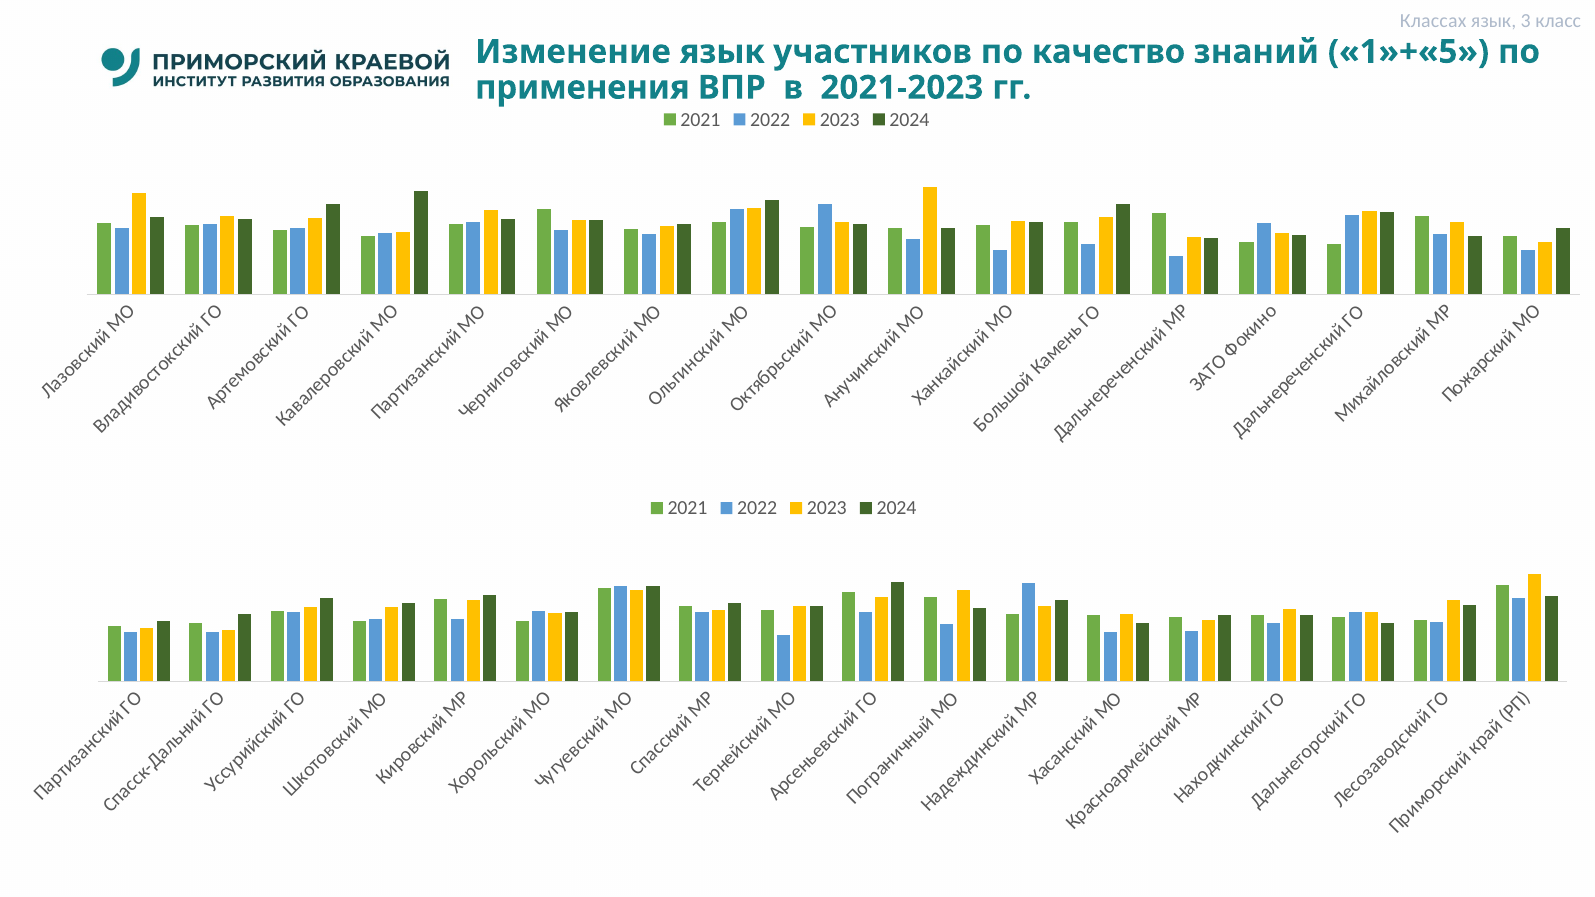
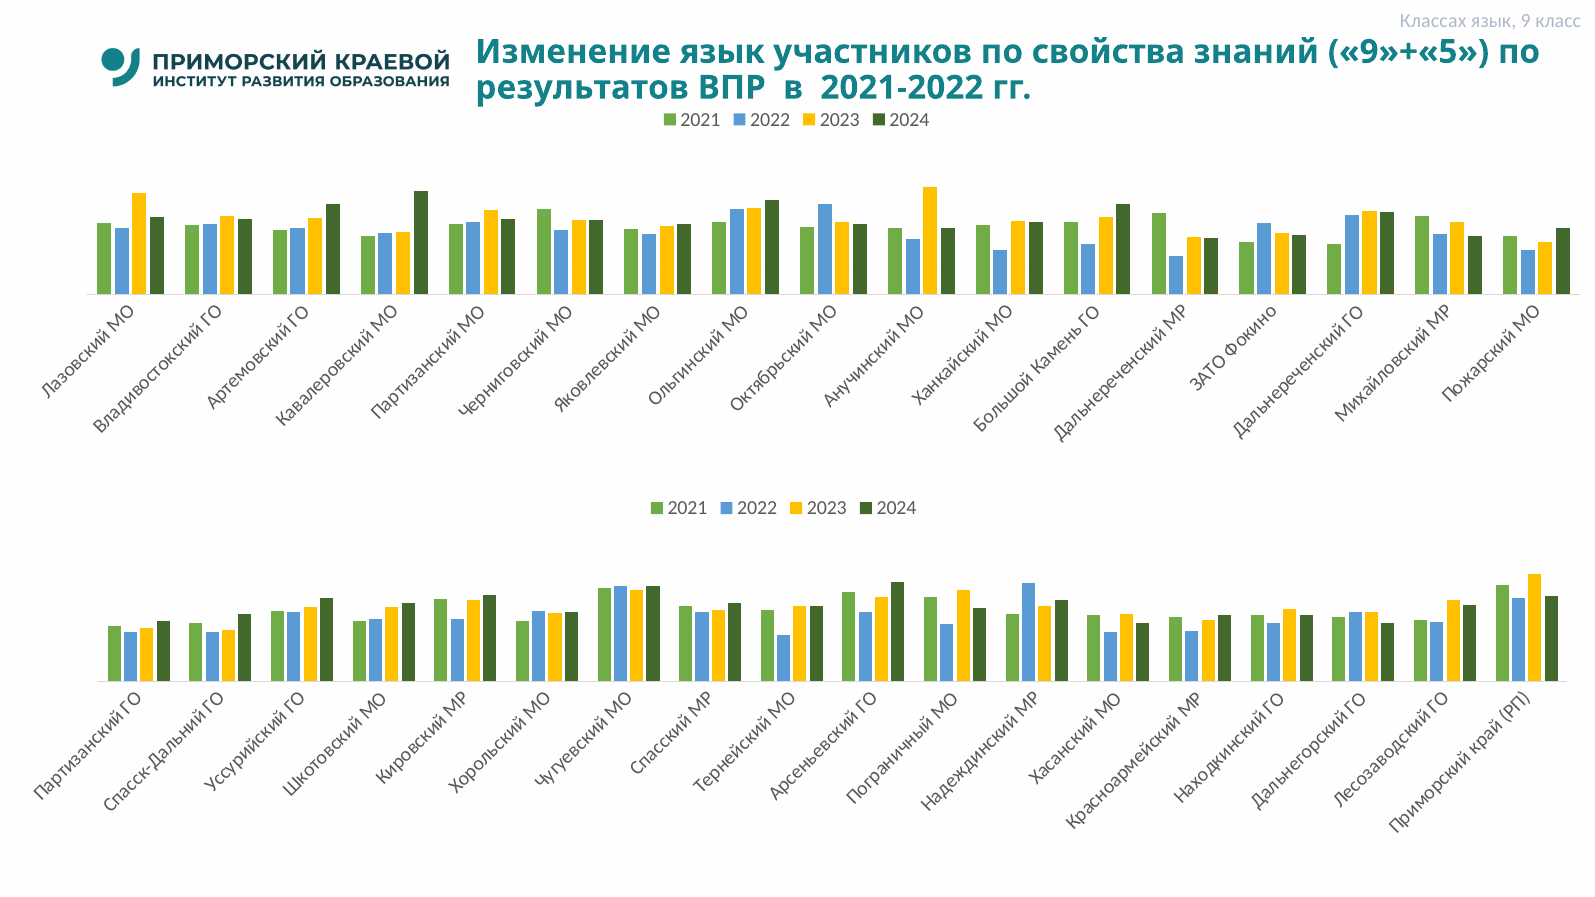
3: 3 -> 9
качество: качество -> свойства
1»+«5: 1»+«5 -> 9»+«5
применения: применения -> результатов
2021-2023: 2021-2023 -> 2021-2022
